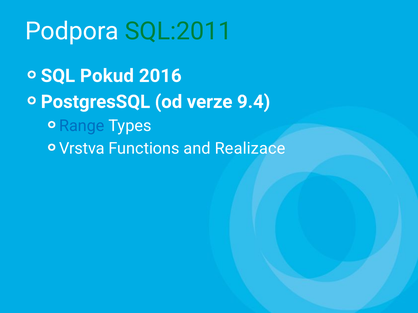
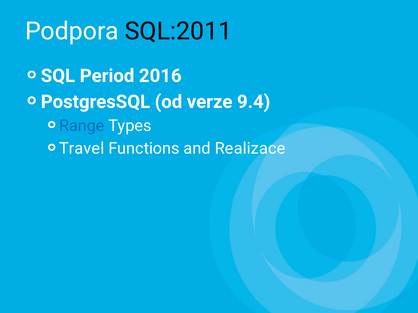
SQL:2011 colour: green -> black
Pokud: Pokud -> Period
Vrstva: Vrstva -> Travel
